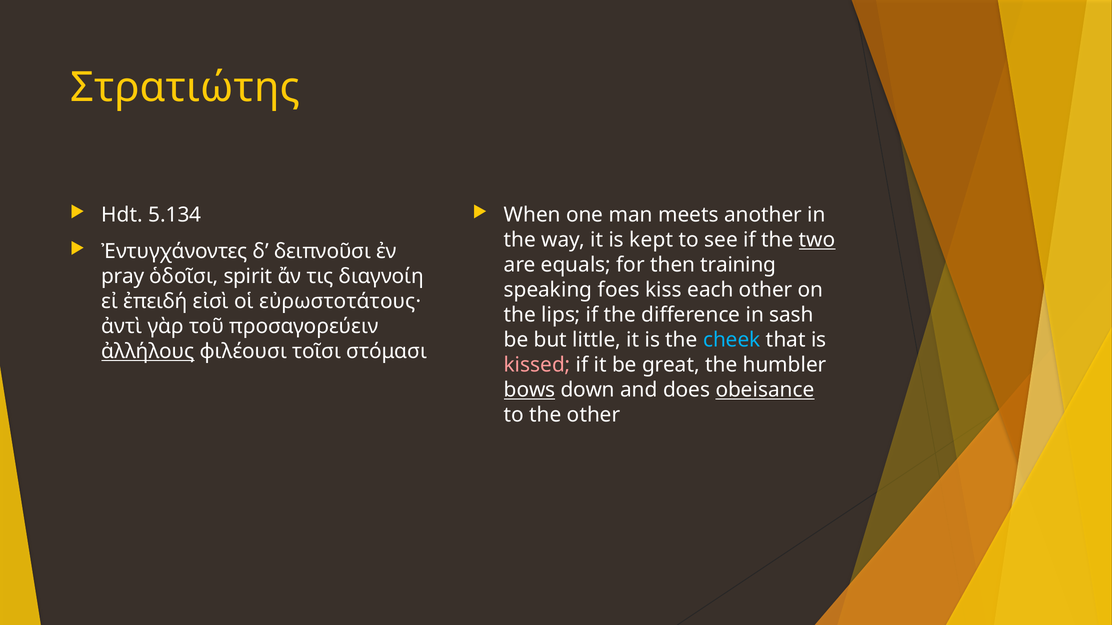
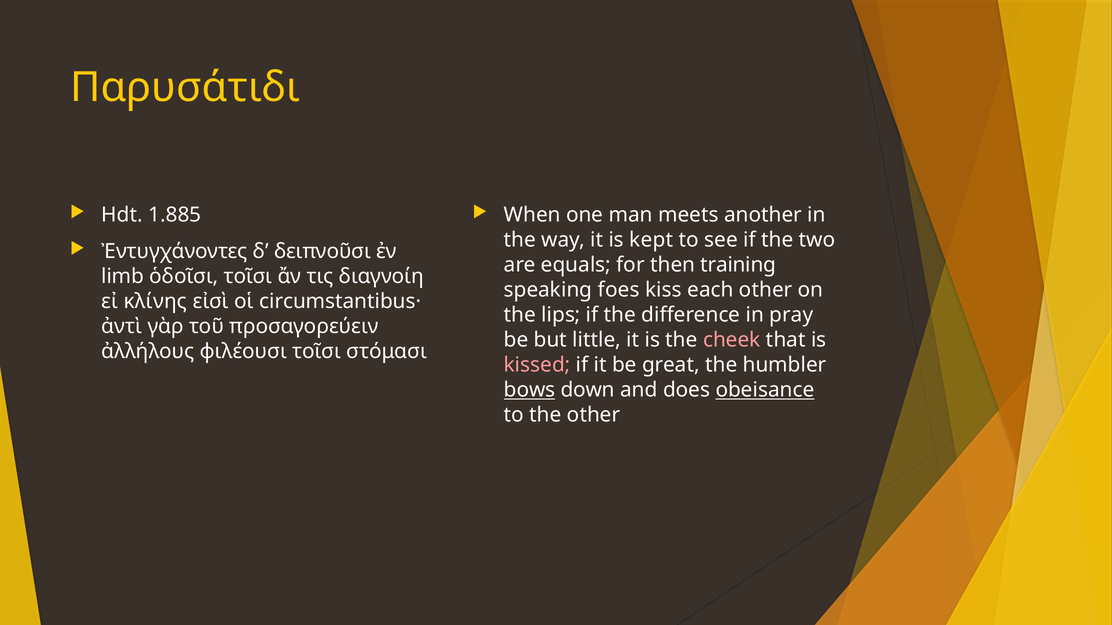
Στρατιώτης: Στρατιώτης -> Παρυσάτιδι
5.134: 5.134 -> 1.885
two underline: present -> none
pray: pray -> limb
ὁδοῖσι spirit: spirit -> τοῖσι
ἐπειδή: ἐπειδή -> κλίνης
εὐρωστοτάτους·: εὐρωστοτάτους· -> circumstantibus·
sash: sash -> pray
cheek colour: light blue -> pink
ἀλλήλους underline: present -> none
